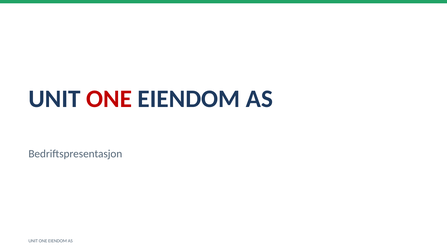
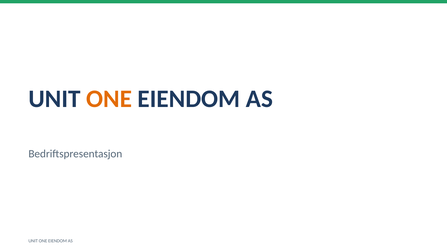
ONE at (109, 99) colour: red -> orange
